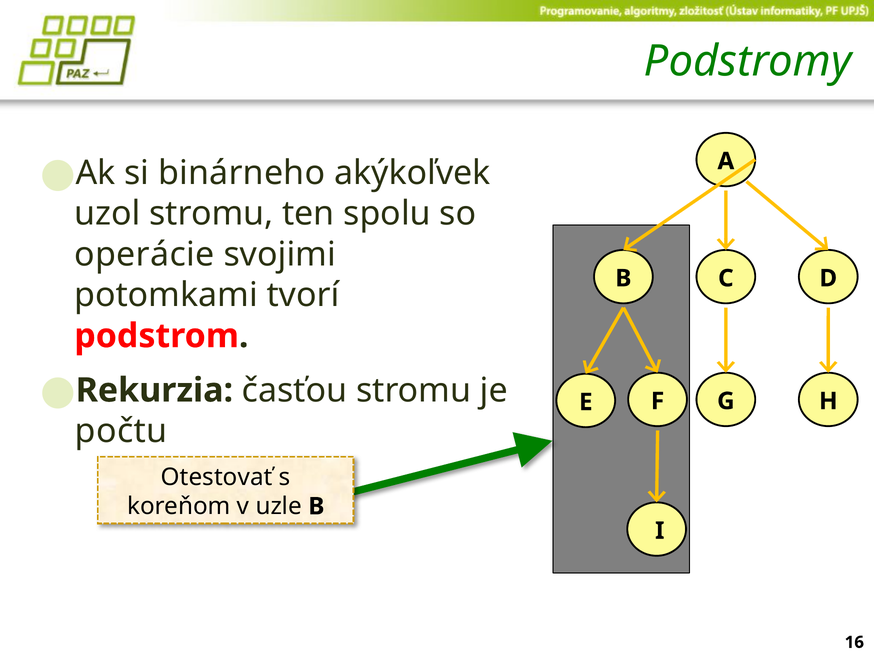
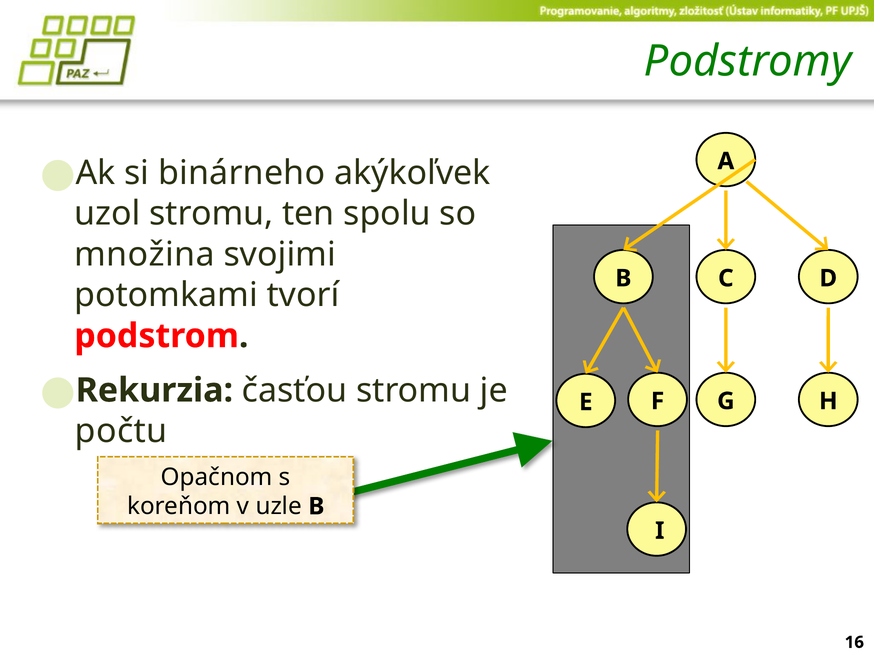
operácie: operácie -> množina
Otestovať: Otestovať -> Opačnom
